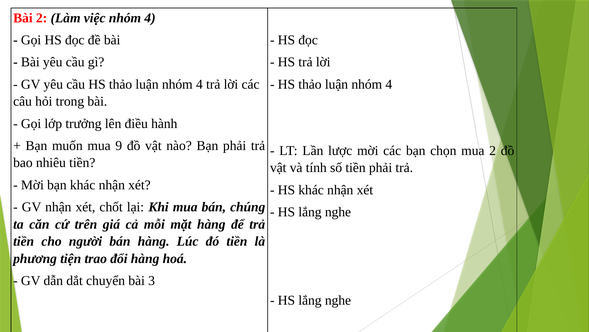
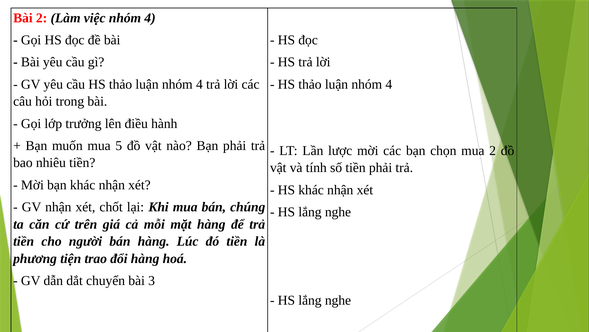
9: 9 -> 5
